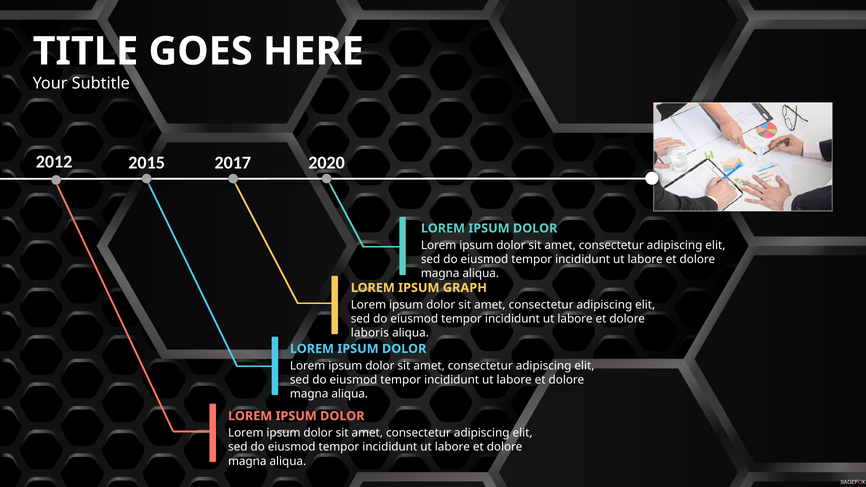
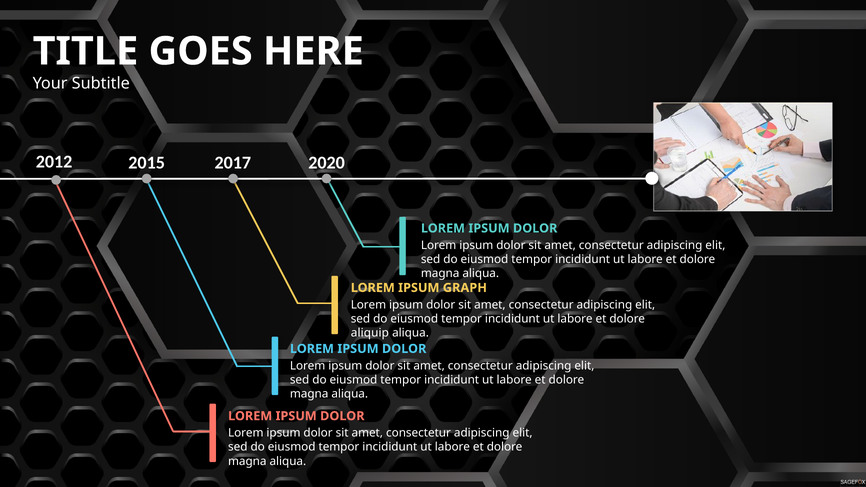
laboris: laboris -> aliquip
